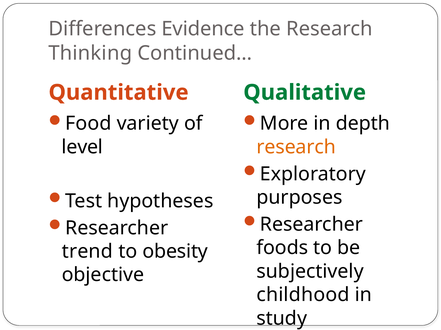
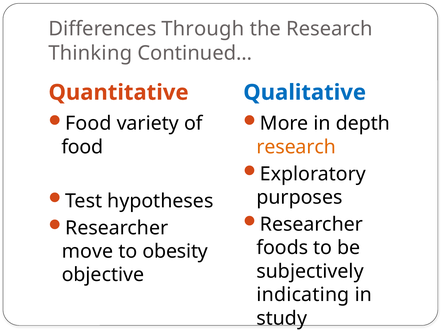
Evidence: Evidence -> Through
Qualitative colour: green -> blue
level at (82, 147): level -> food
trend: trend -> move
childhood: childhood -> indicating
